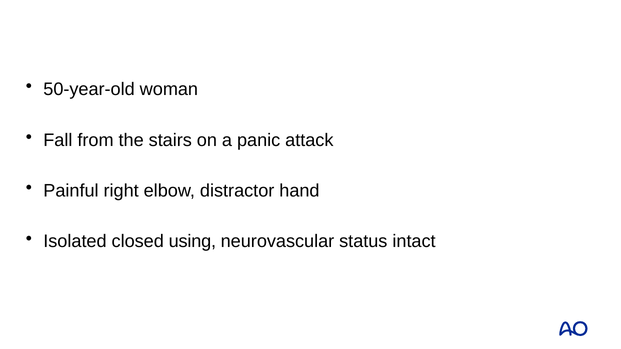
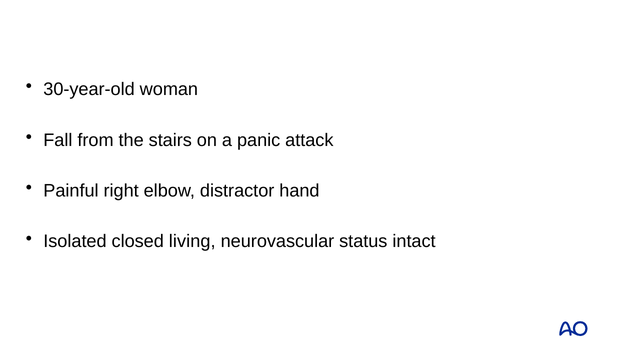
50-year-old: 50-year-old -> 30-year-old
using: using -> living
